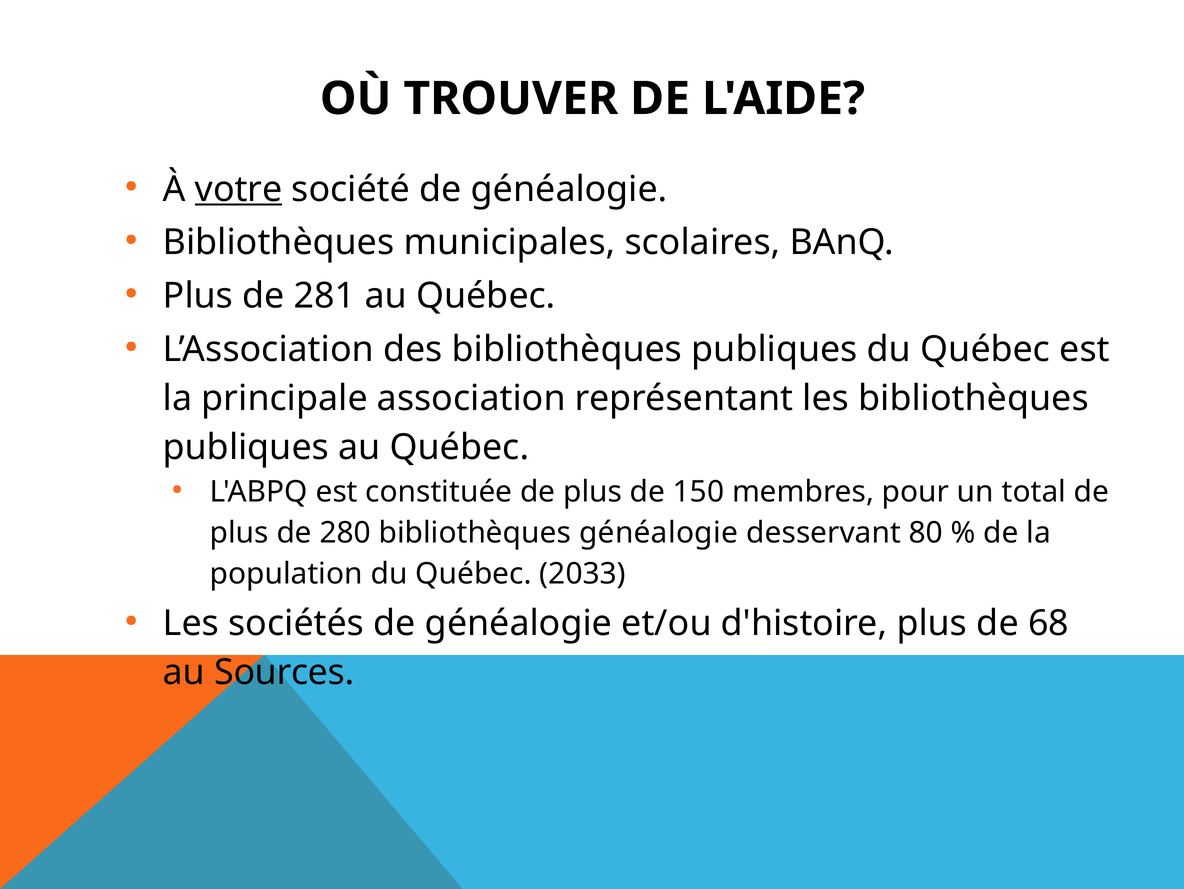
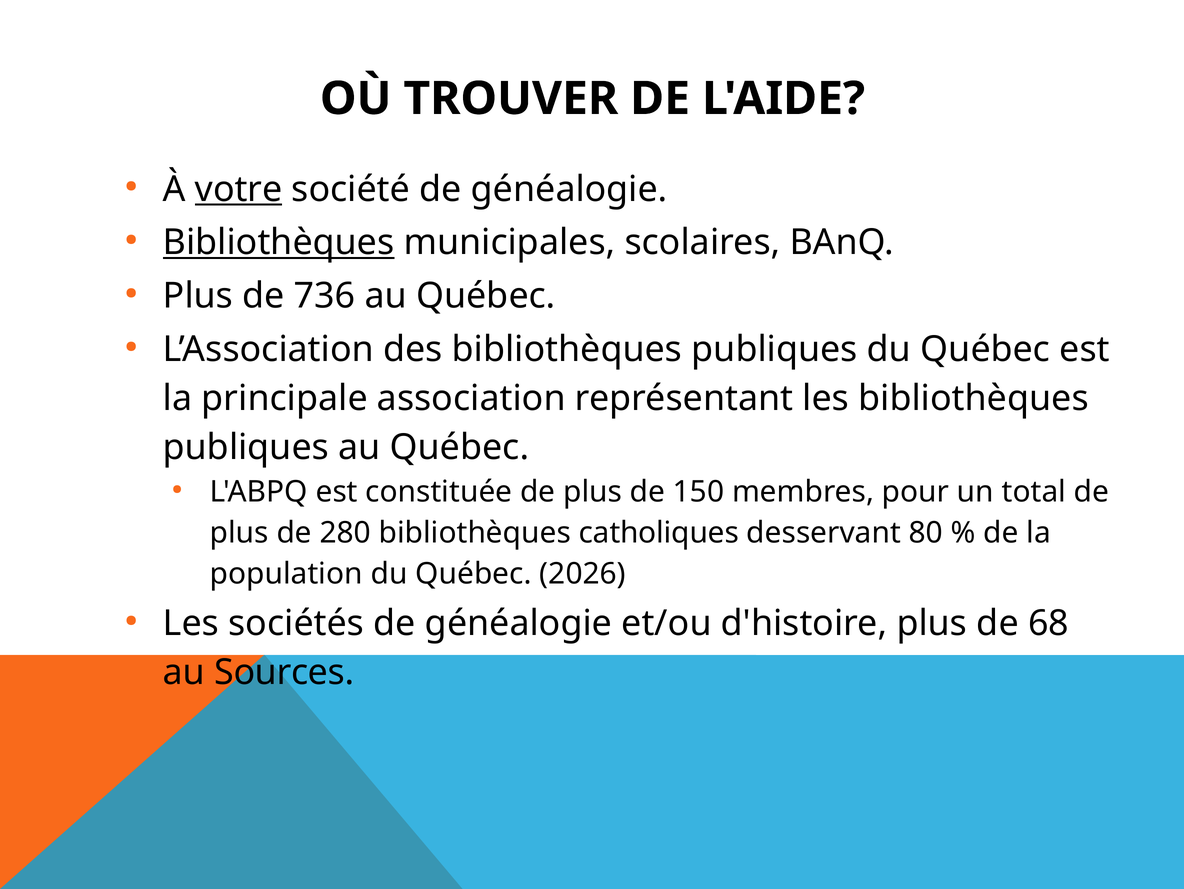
Bibliothèques at (279, 242) underline: none -> present
281: 281 -> 736
bibliothèques généalogie: généalogie -> catholiques
2033: 2033 -> 2026
